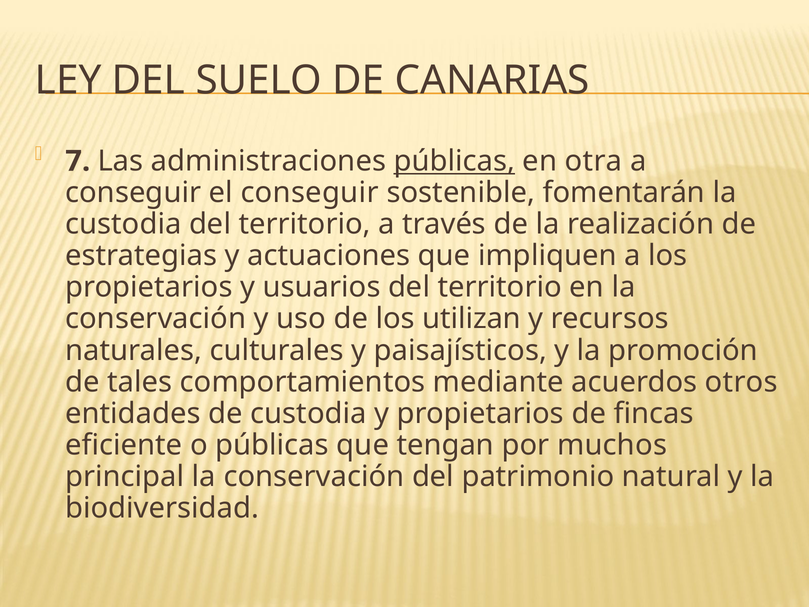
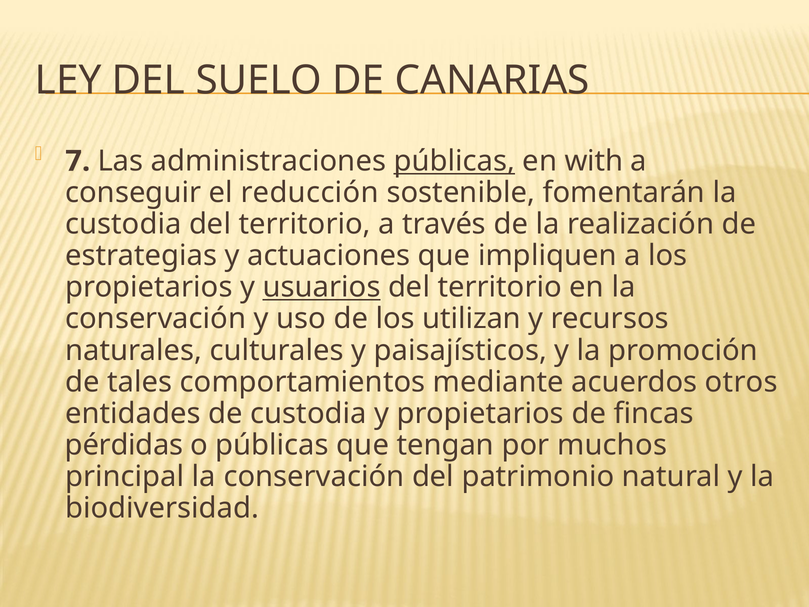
otra: otra -> with
el conseguir: conseguir -> reducción
usuarios underline: none -> present
eficiente: eficiente -> pérdidas
